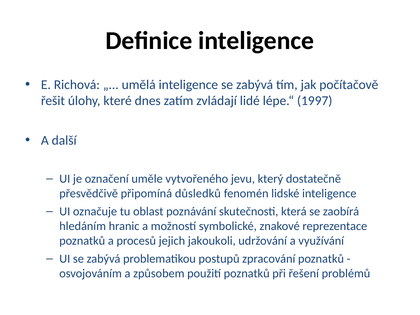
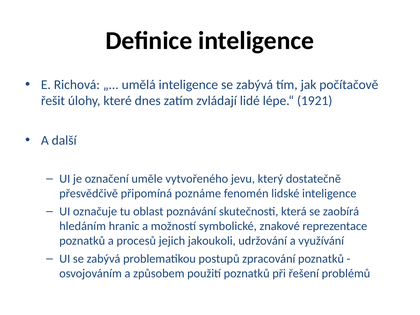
1997: 1997 -> 1921
důsledků: důsledků -> poznáme
